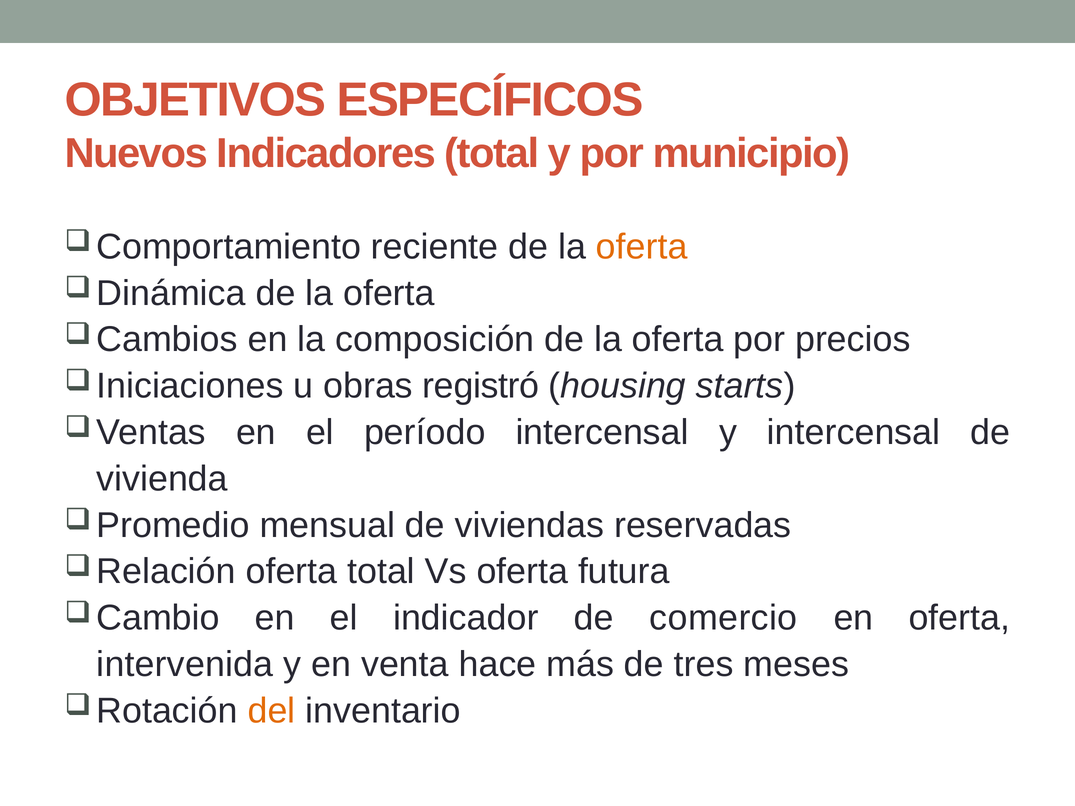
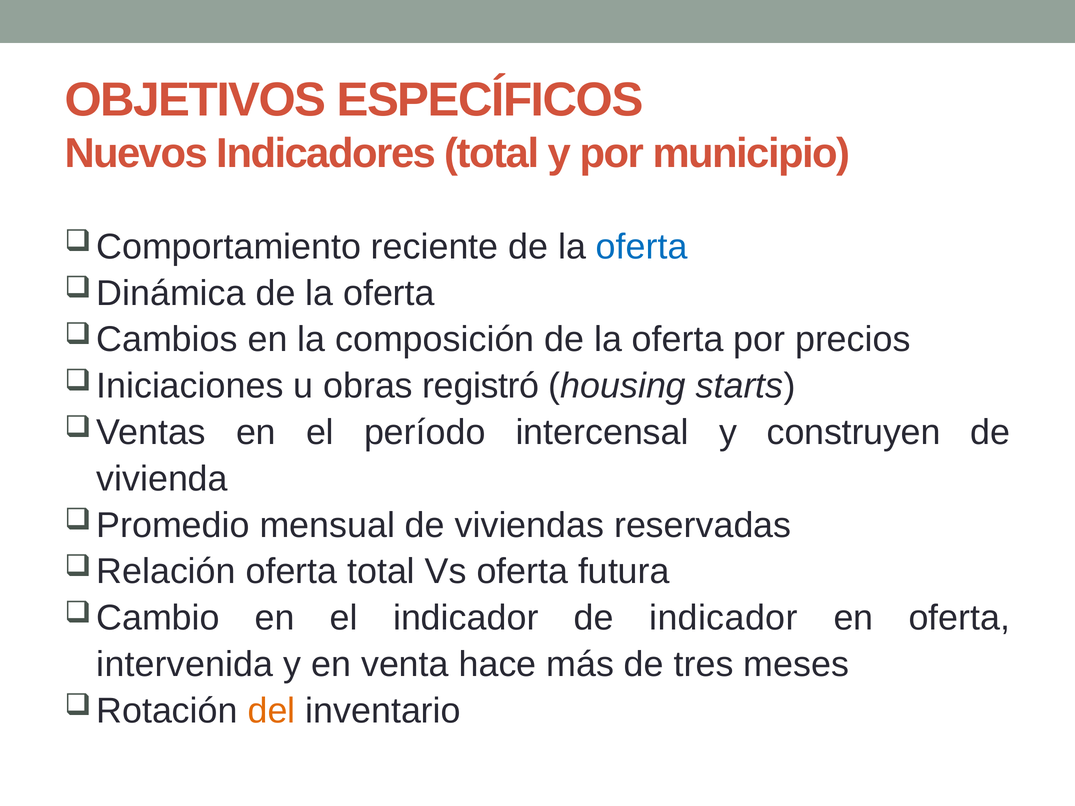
oferta at (642, 247) colour: orange -> blue
y intercensal: intercensal -> construyen
de comercio: comercio -> indicador
